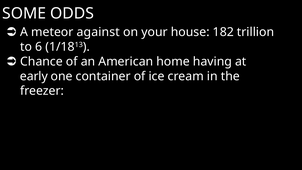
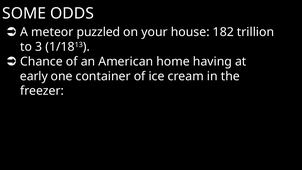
against: against -> puzzled
6: 6 -> 3
